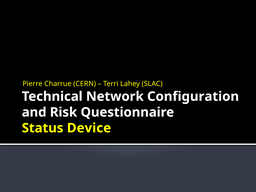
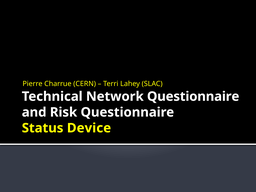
Network Configuration: Configuration -> Questionnaire
